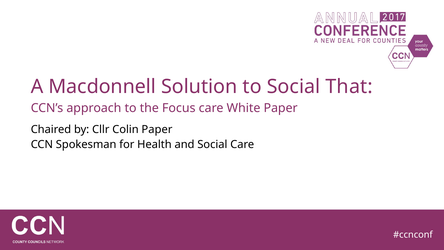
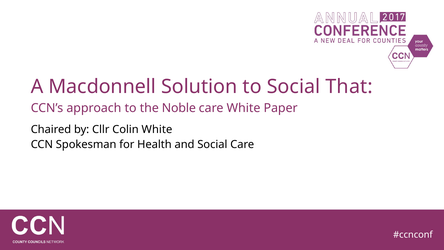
Focus: Focus -> Noble
Colin Paper: Paper -> White
